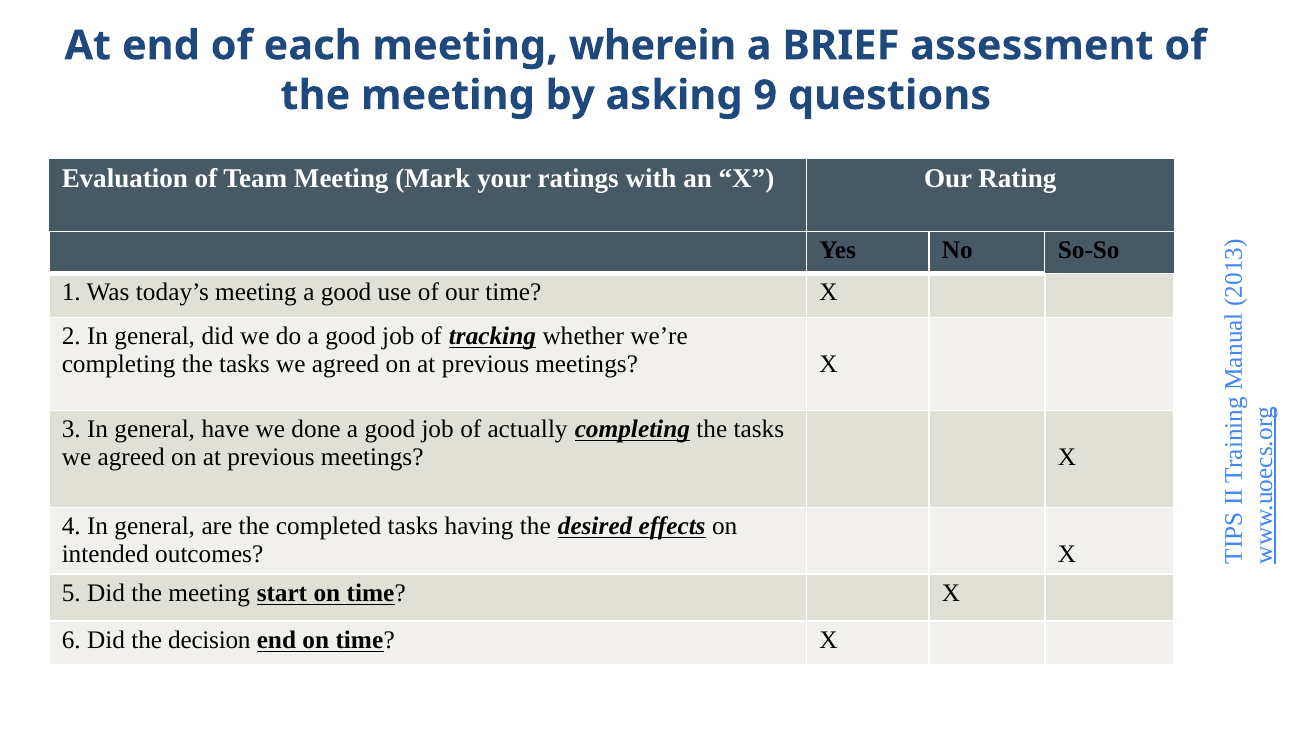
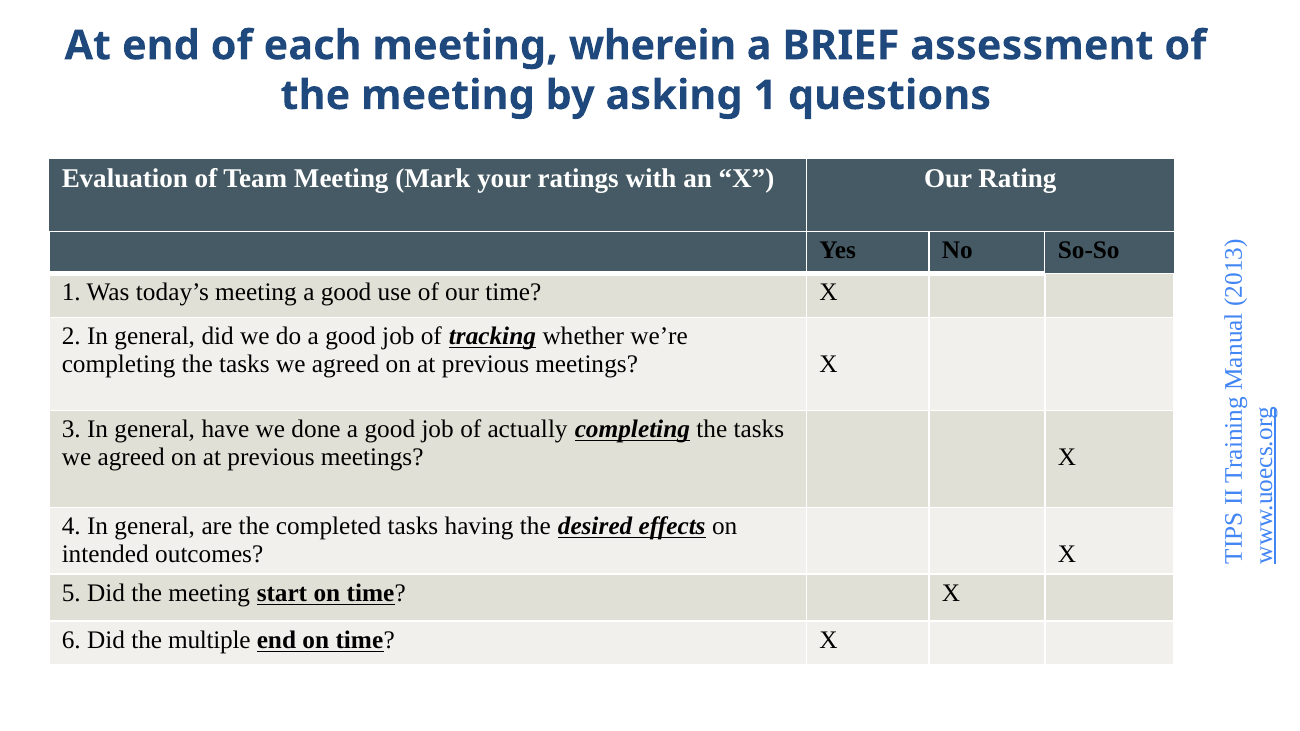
asking 9: 9 -> 1
decision: decision -> multiple
